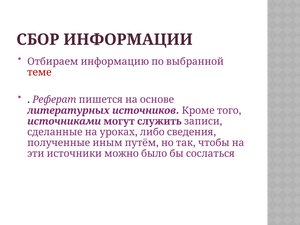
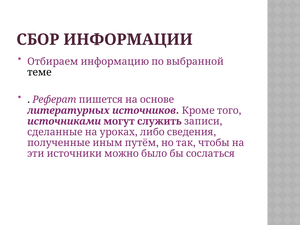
теме colour: red -> black
